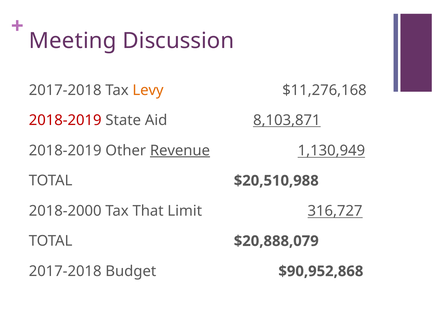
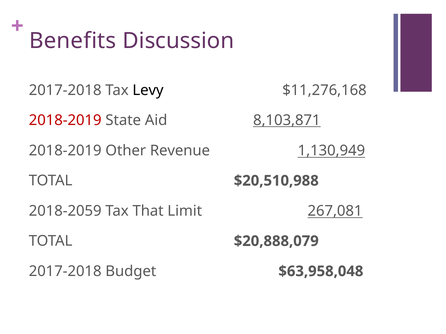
Meeting: Meeting -> Benefits
Levy colour: orange -> black
Revenue underline: present -> none
2018-2000: 2018-2000 -> 2018-2059
316,727: 316,727 -> 267,081
$90,952,868: $90,952,868 -> $63,958,048
